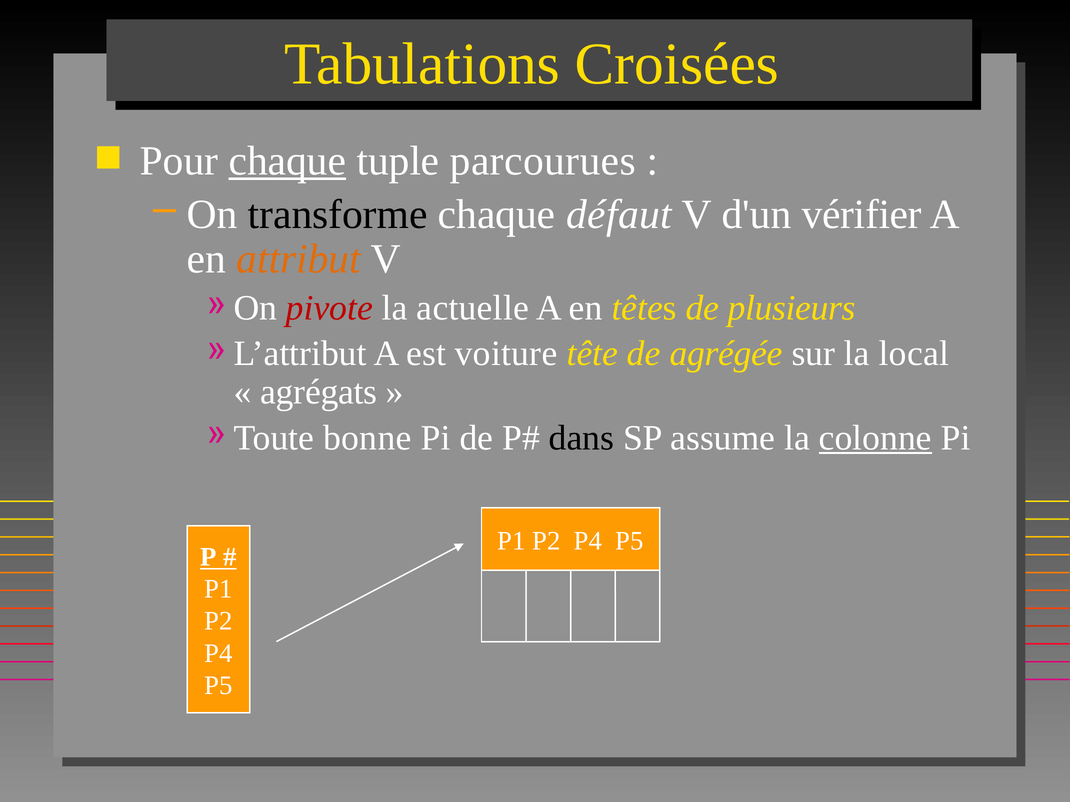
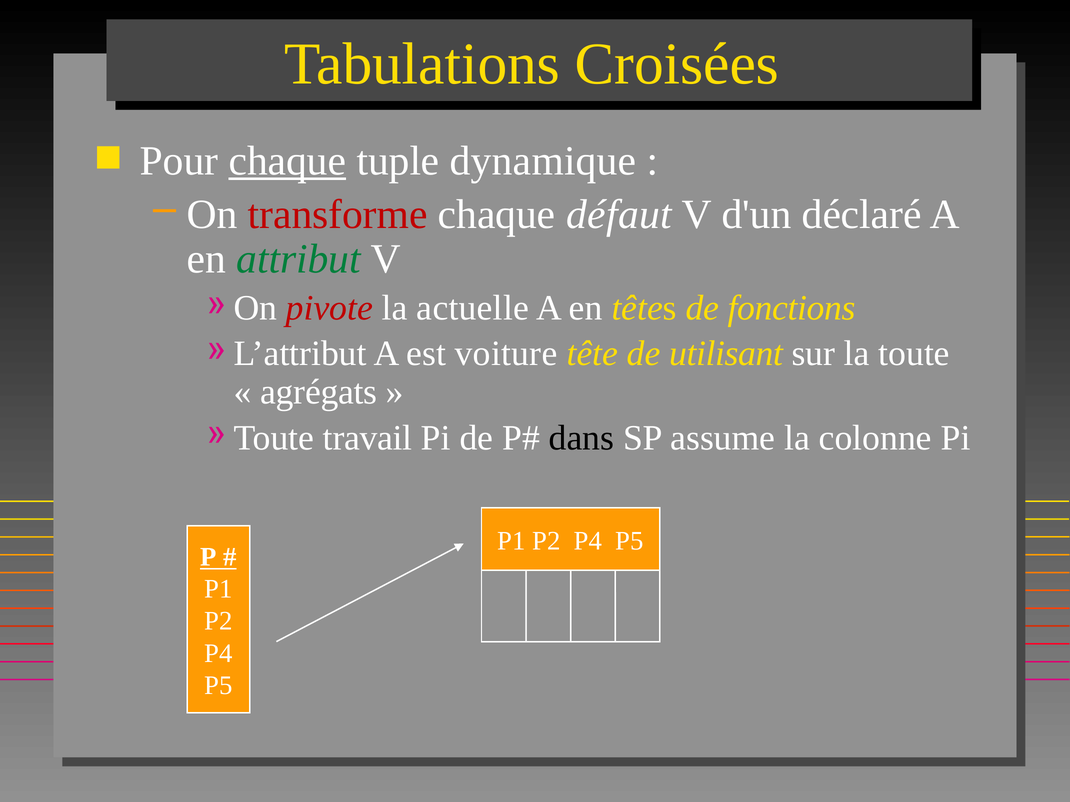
parcourues: parcourues -> dynamique
transforme colour: black -> red
vérifier: vérifier -> déclaré
attribut colour: orange -> green
plusieurs: plusieurs -> fonctions
agrégée: agrégée -> utilisant
local: local -> toute
bonne: bonne -> travail
colonne underline: present -> none
